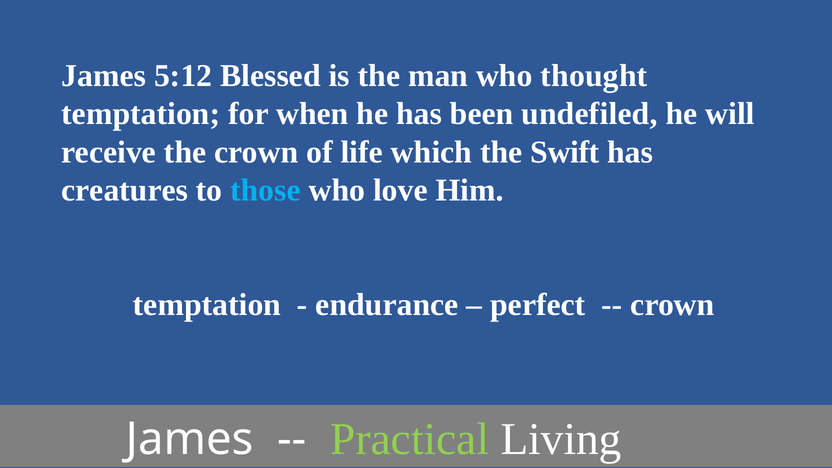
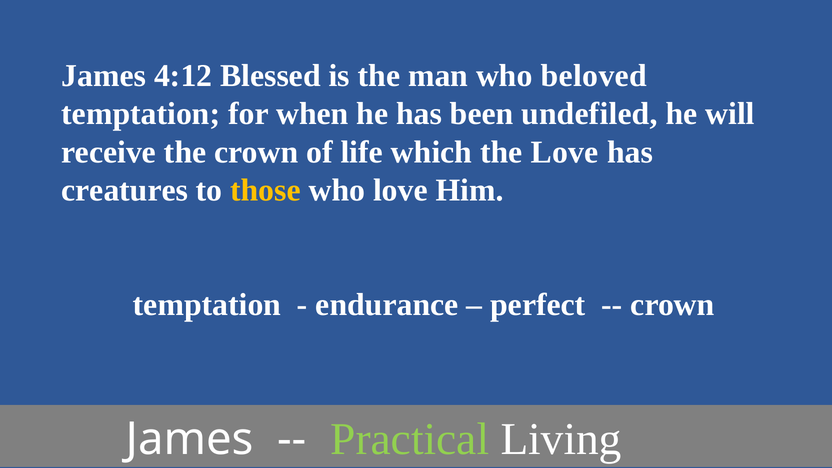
5:12: 5:12 -> 4:12
thought: thought -> beloved
the Swift: Swift -> Love
those colour: light blue -> yellow
